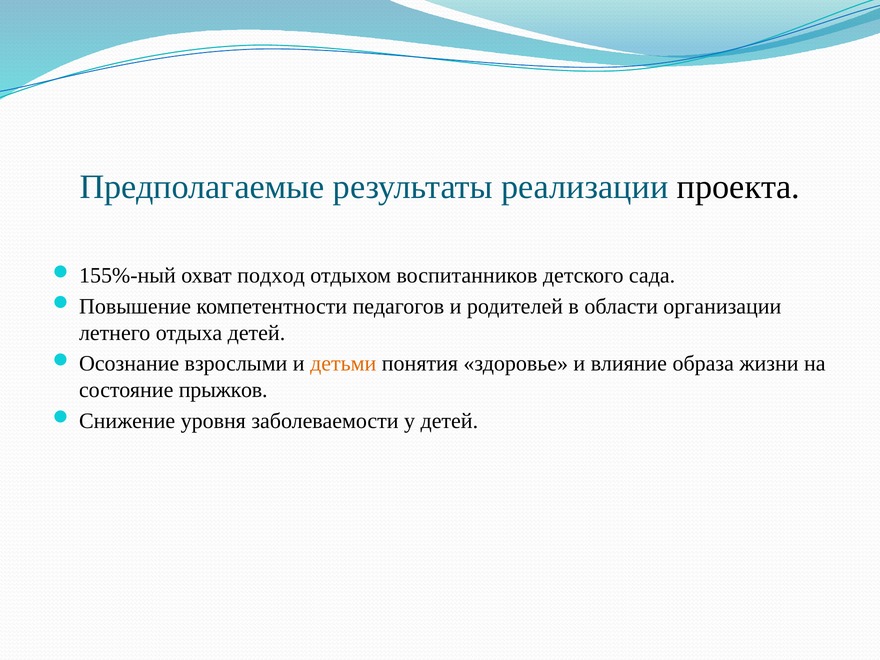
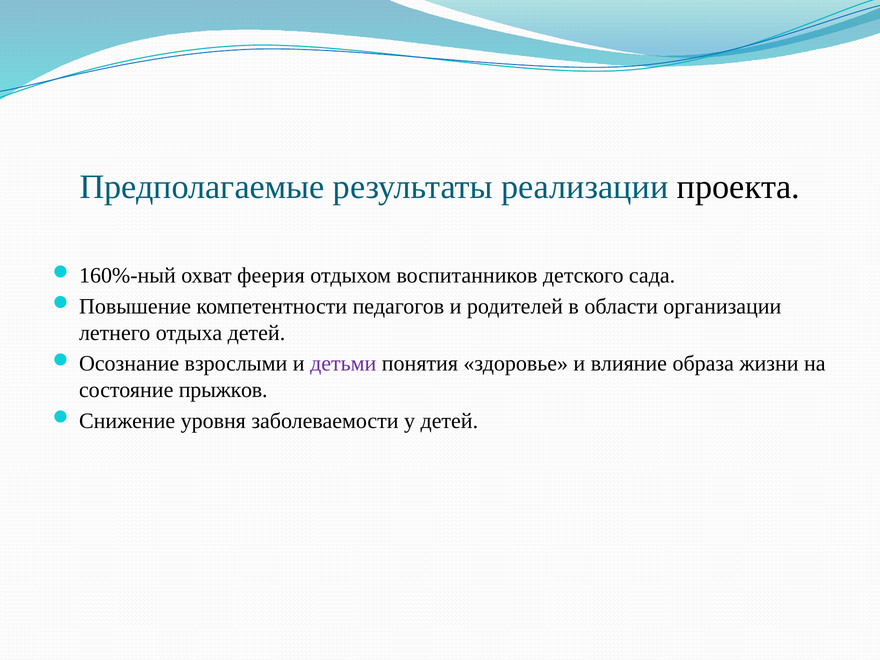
155%-ный: 155%-ный -> 160%-ный
подход: подход -> феерия
детьми colour: orange -> purple
